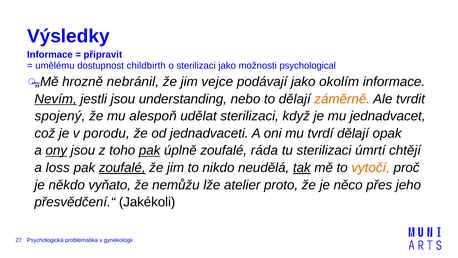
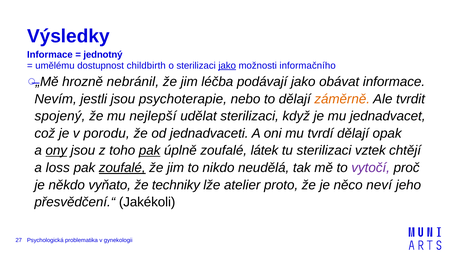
připravit: připravit -> jednotný
jako at (227, 66) underline: none -> present
psychological: psychological -> informačního
vejce: vejce -> léčba
okolím: okolím -> obávat
Nevím underline: present -> none
understanding: understanding -> psychoterapie
alespoň: alespoň -> nejlepší
ráda: ráda -> látek
úmrtí: úmrtí -> vztek
tak underline: present -> none
vytočí colour: orange -> purple
nemůžu: nemůžu -> techniky
přes: přes -> neví
